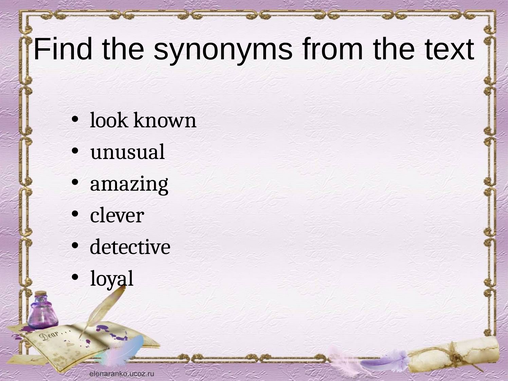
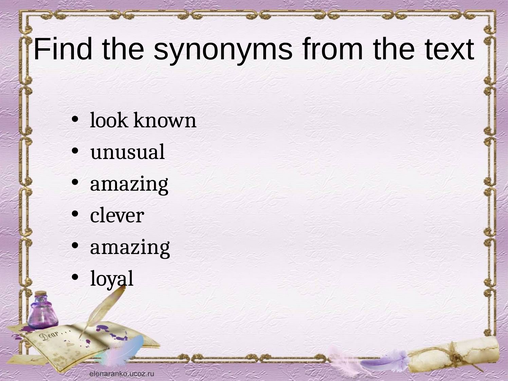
detective at (130, 247): detective -> amazing
